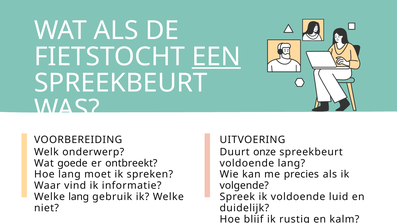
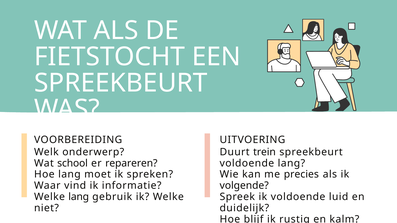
EEN underline: present -> none
onze: onze -> trein
goede: goede -> school
ontbreekt: ontbreekt -> repareren
